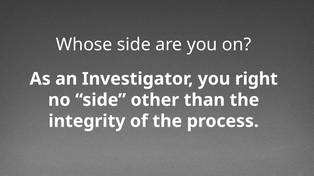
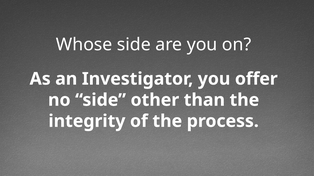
right: right -> offer
